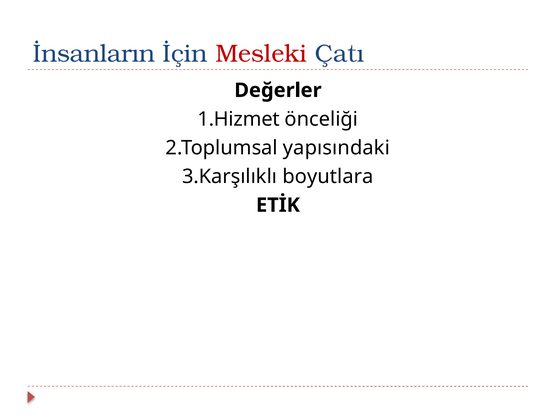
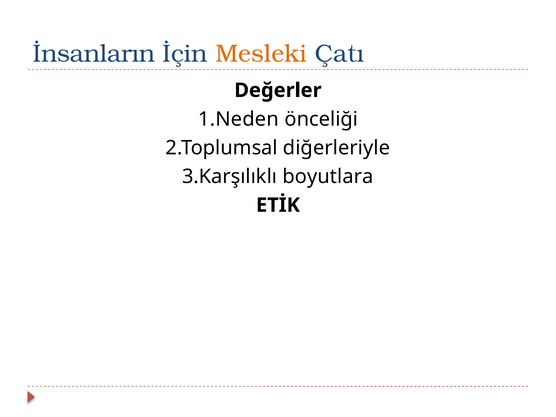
Mesleki colour: red -> orange
1.Hizmet: 1.Hizmet -> 1.Neden
yapısındaki: yapısındaki -> diğerleriyle
